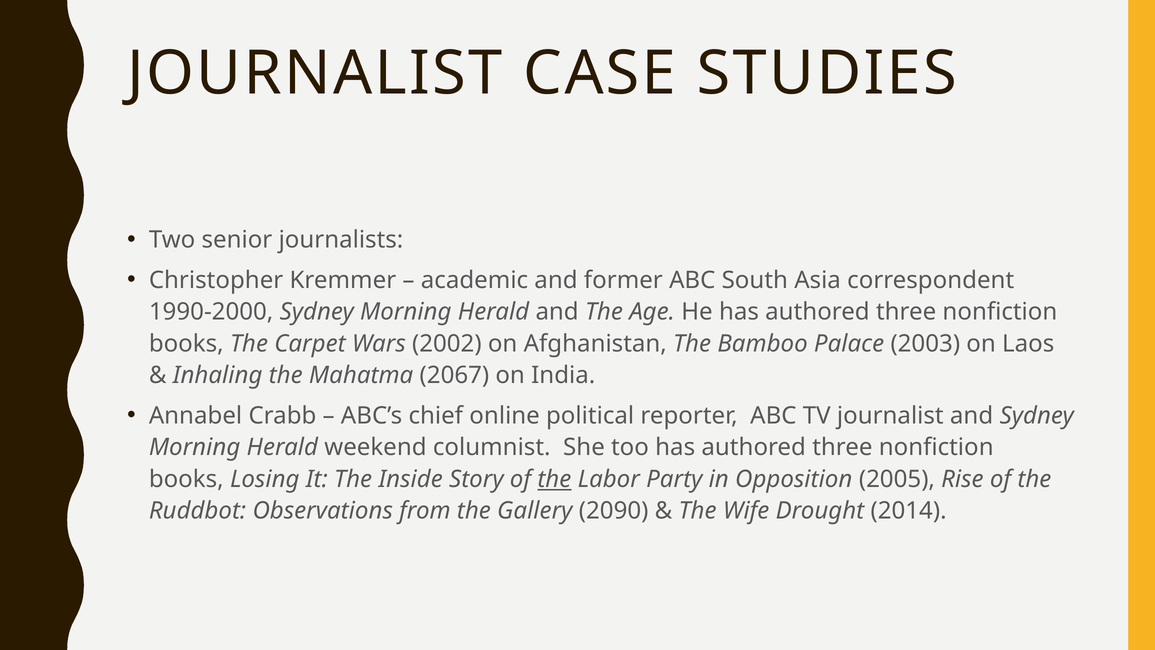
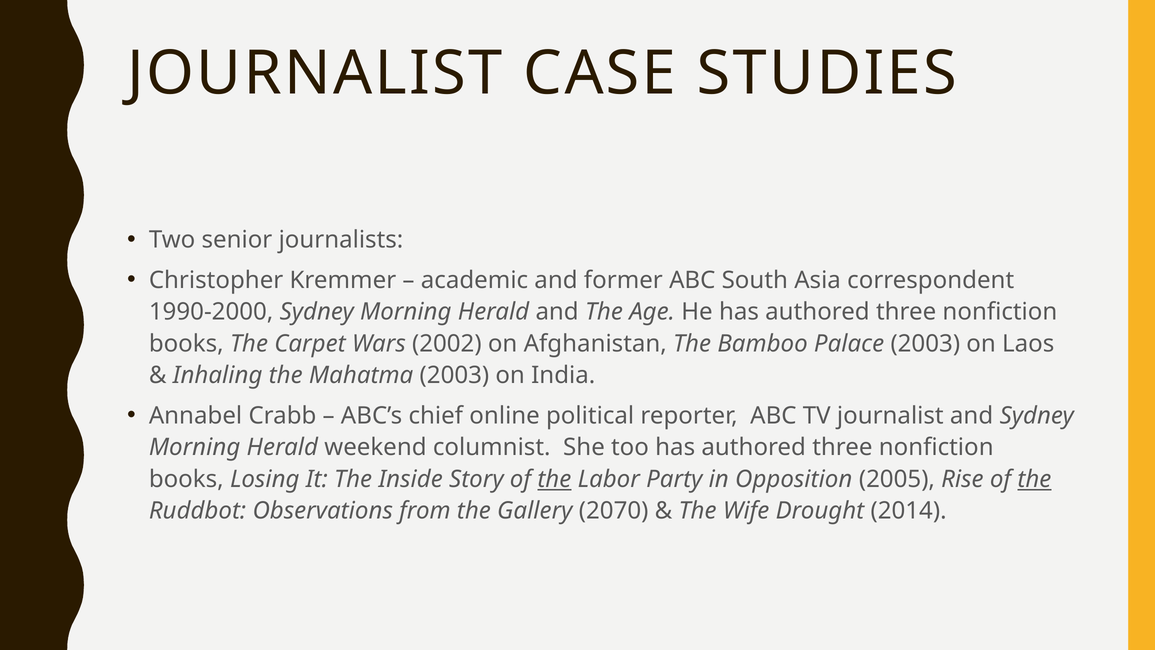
Mahatma 2067: 2067 -> 2003
the at (1034, 479) underline: none -> present
2090: 2090 -> 2070
